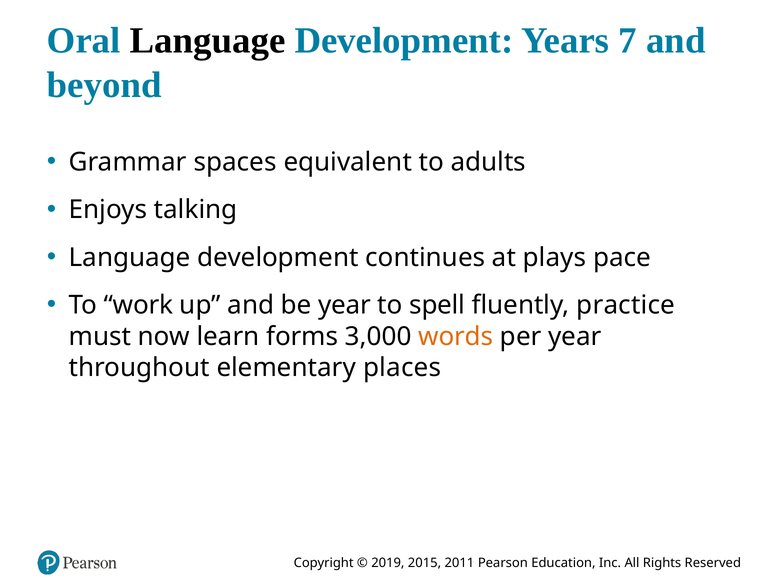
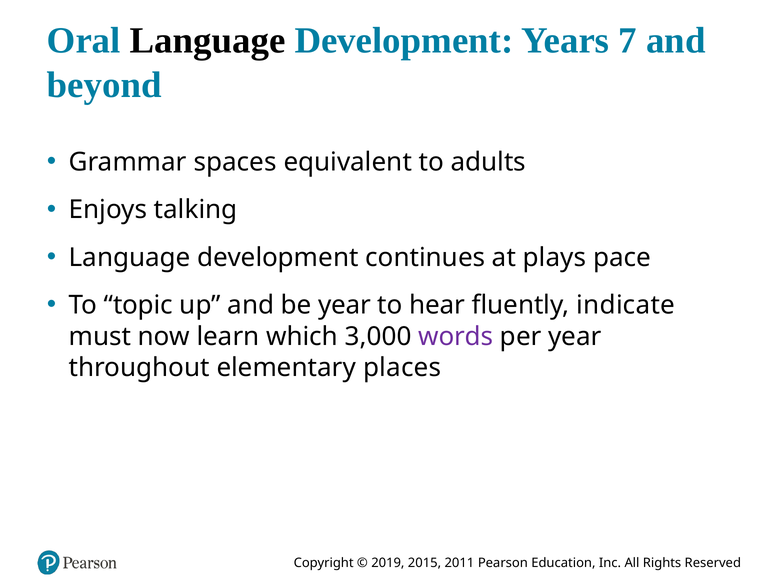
work: work -> topic
spell: spell -> hear
practice: practice -> indicate
forms: forms -> which
words colour: orange -> purple
